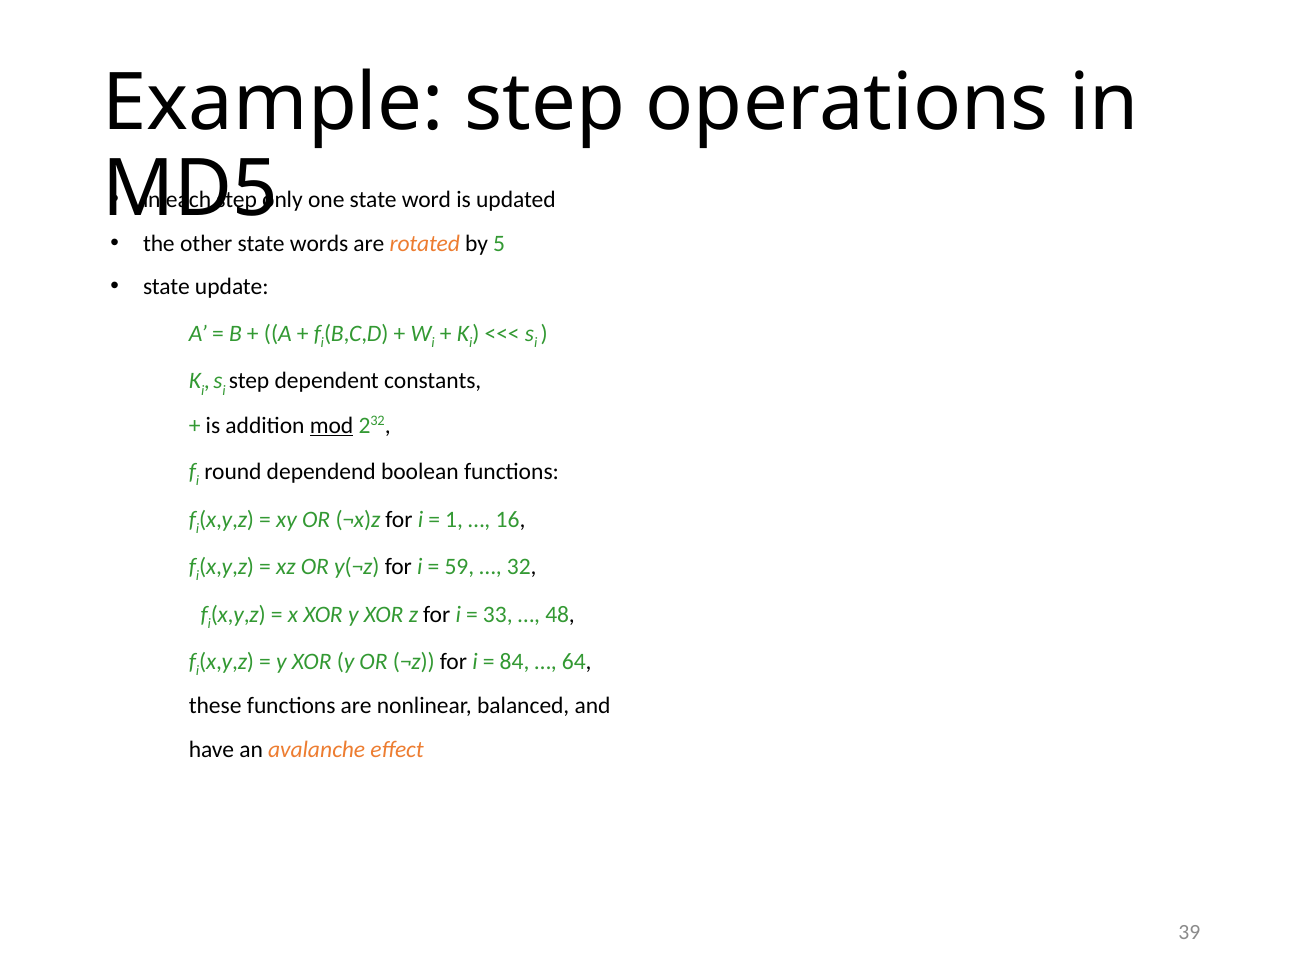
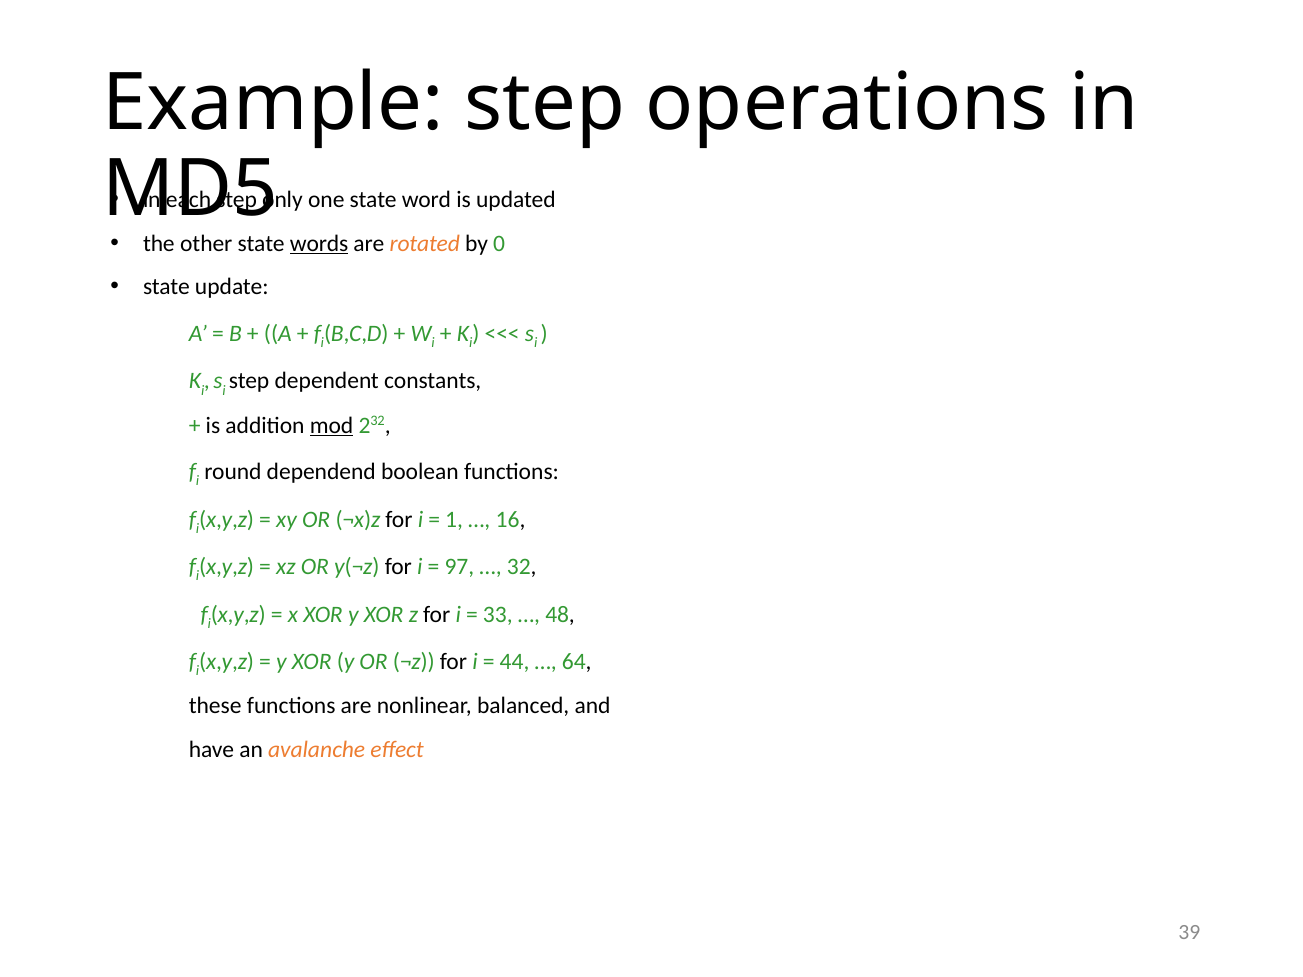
words underline: none -> present
5: 5 -> 0
59: 59 -> 97
84: 84 -> 44
